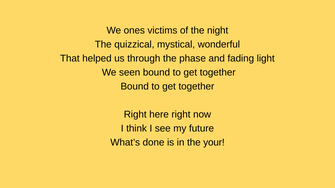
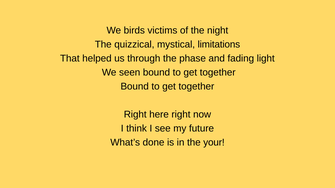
ones: ones -> birds
wonderful: wonderful -> limitations
